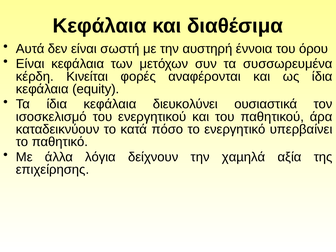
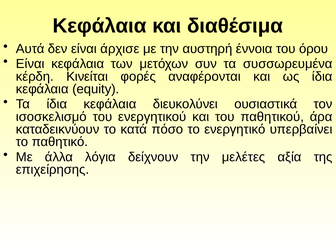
σωστή: σωστή -> άρχισε
χαµηλά: χαµηλά -> μελέτες
